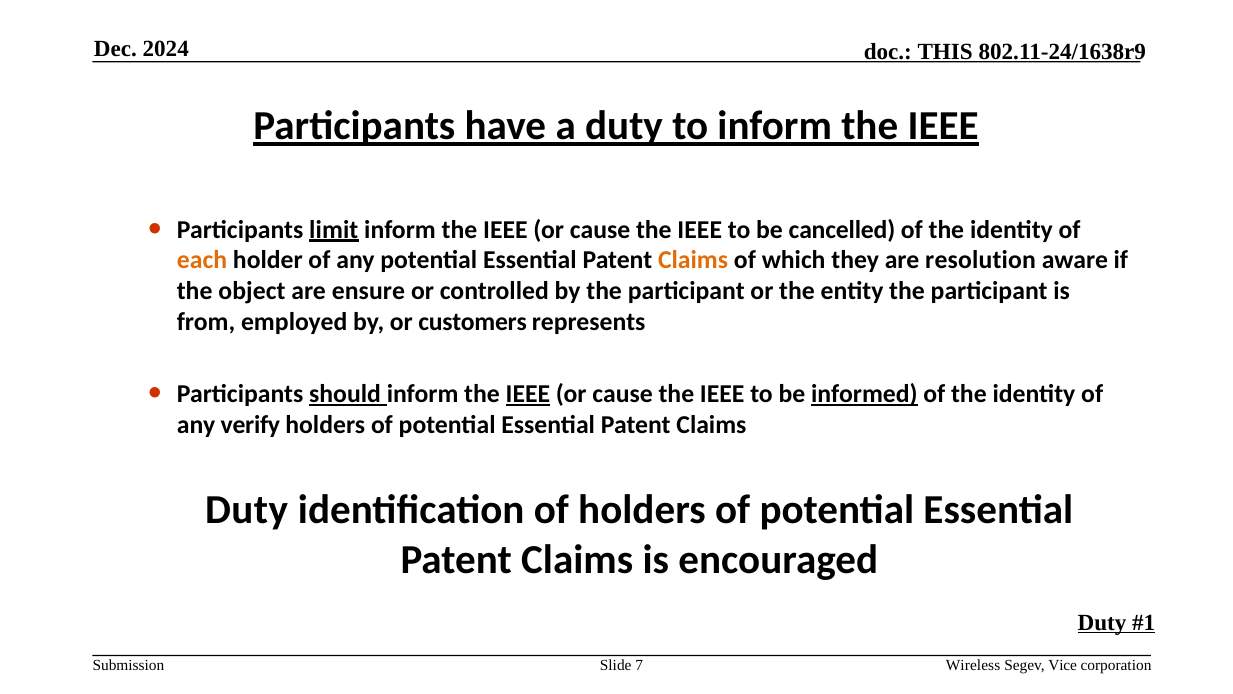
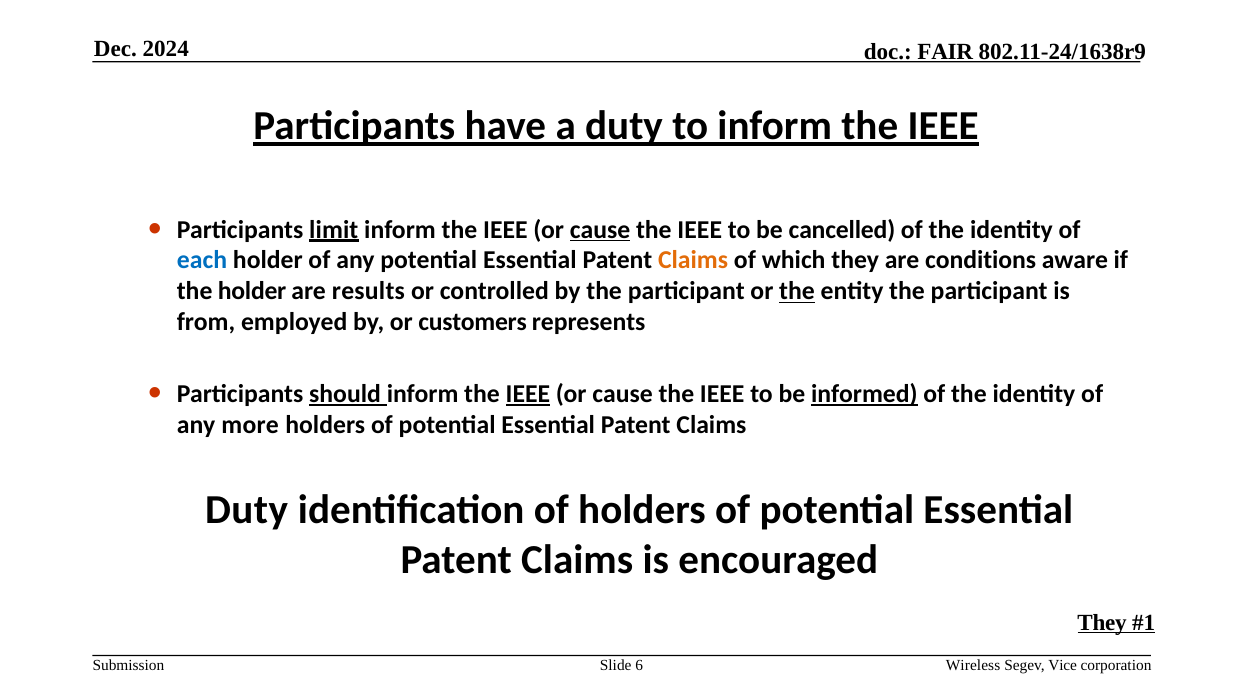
THIS: THIS -> FAIR
cause at (600, 229) underline: none -> present
each colour: orange -> blue
resolution: resolution -> conditions
the object: object -> holder
ensure: ensure -> results
the at (797, 291) underline: none -> present
verify: verify -> more
Duty at (1102, 622): Duty -> They
7: 7 -> 6
